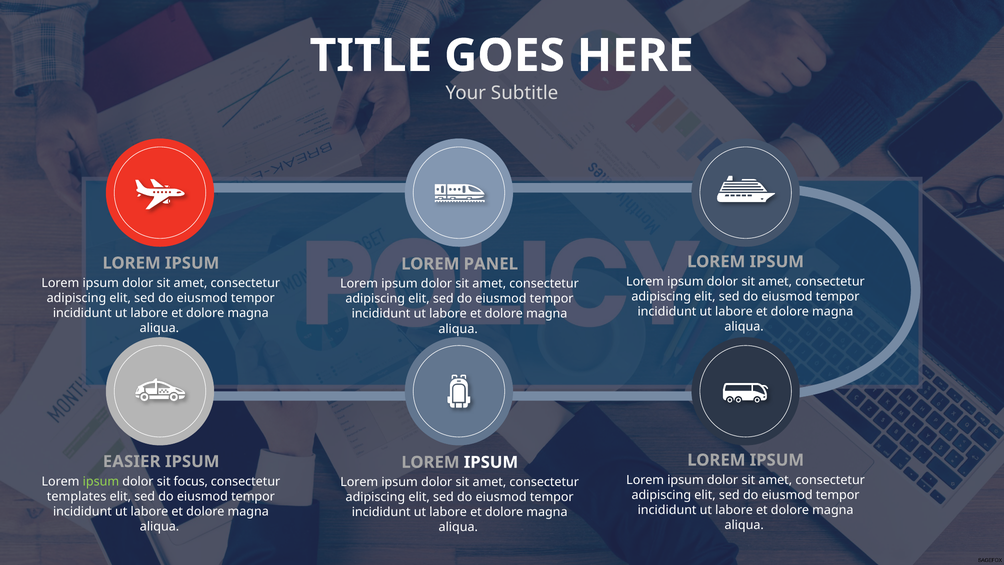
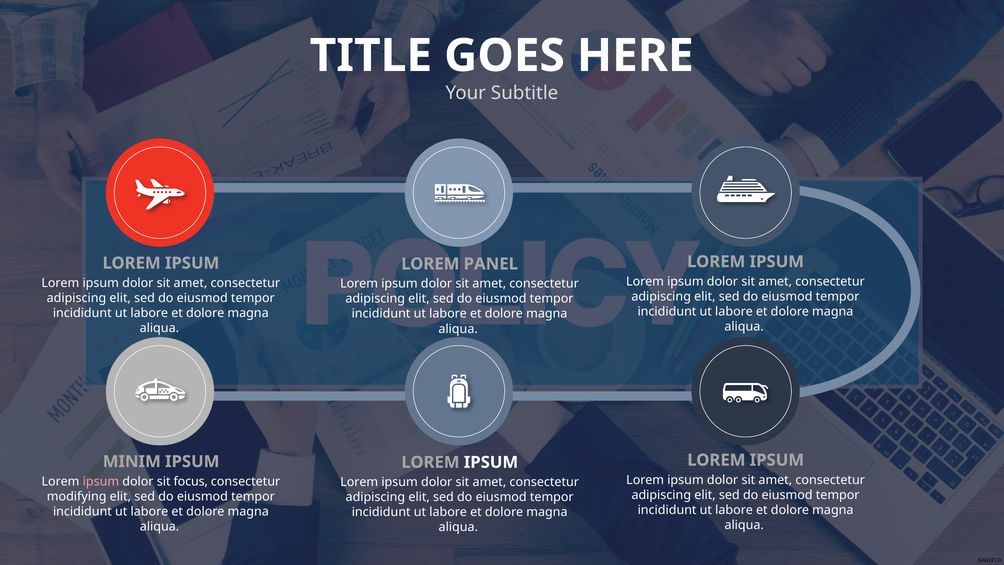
EASIER: EASIER -> MINIM
ipsum at (101, 481) colour: light green -> pink
templates: templates -> modifying
